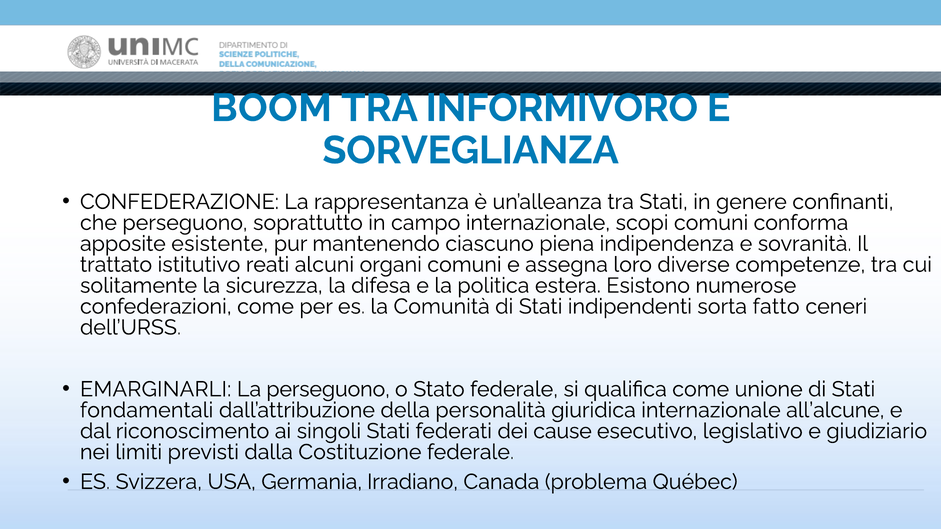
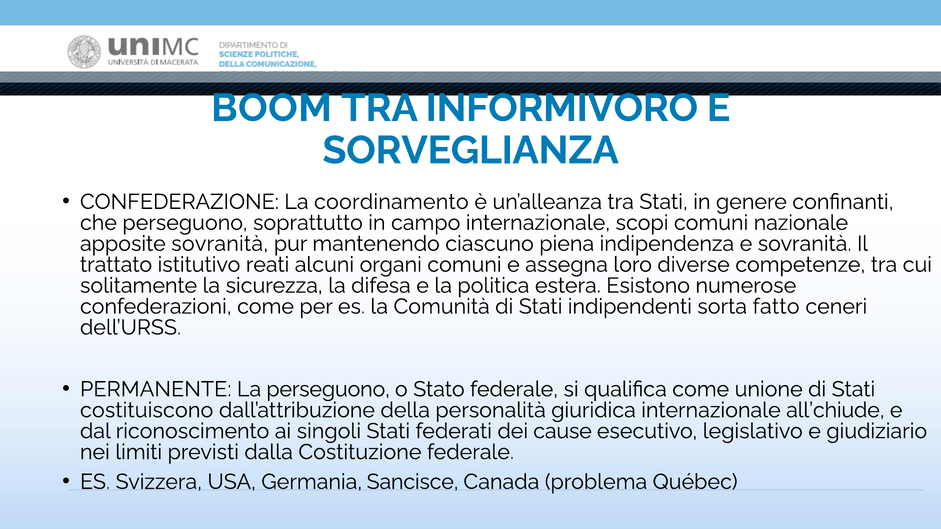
rappresentanza: rappresentanza -> coordinamento
conforma: conforma -> nazionale
apposite esistente: esistente -> sovranità
EMARGINARLI: EMARGINARLI -> PERMANENTE
fondamentali: fondamentali -> costituiscono
all’alcune: all’alcune -> all’chiude
Irradiano: Irradiano -> Sancisce
